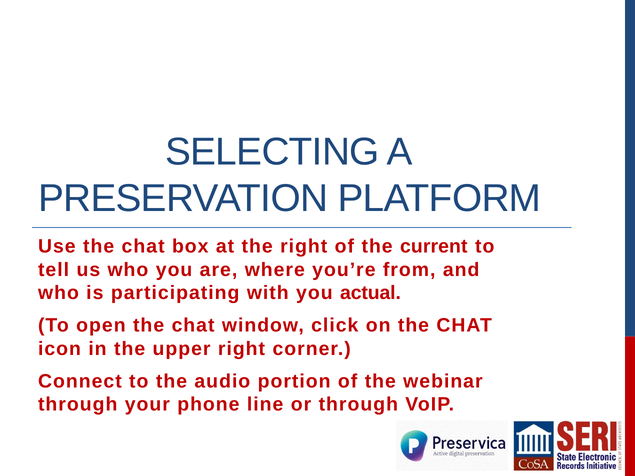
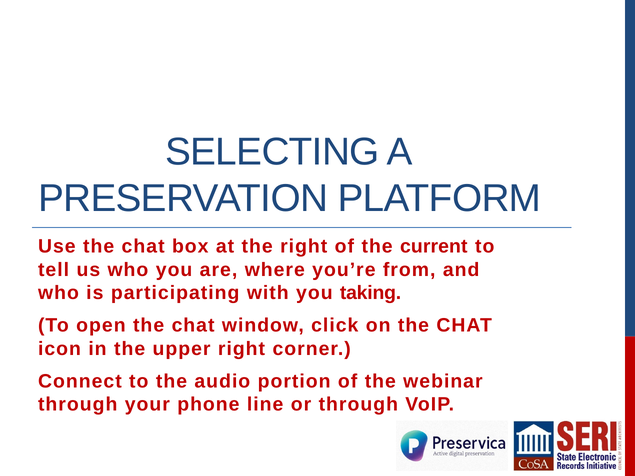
actual: actual -> taking
